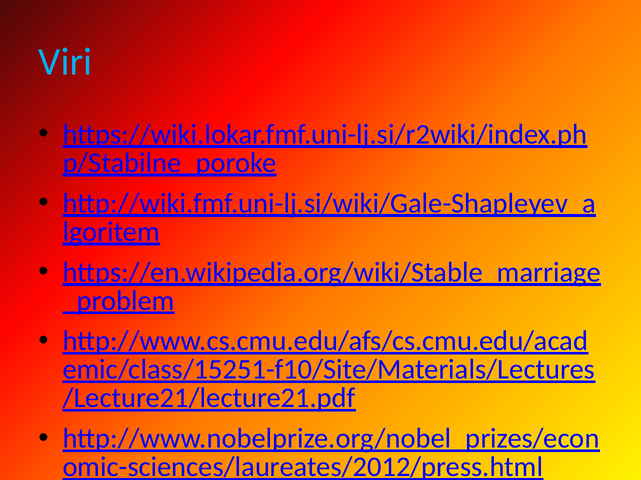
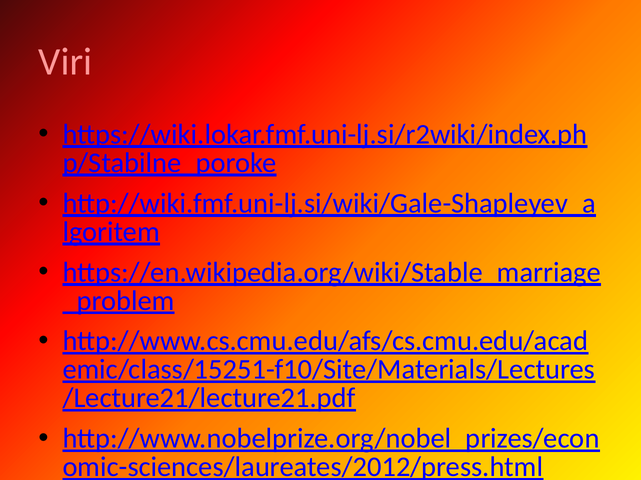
Viri colour: light blue -> pink
